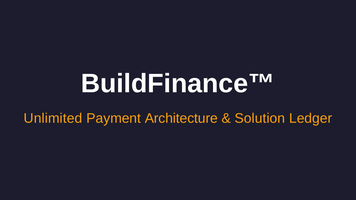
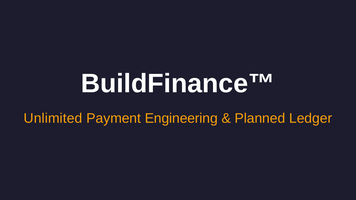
Architecture: Architecture -> Engineering
Solution: Solution -> Planned
